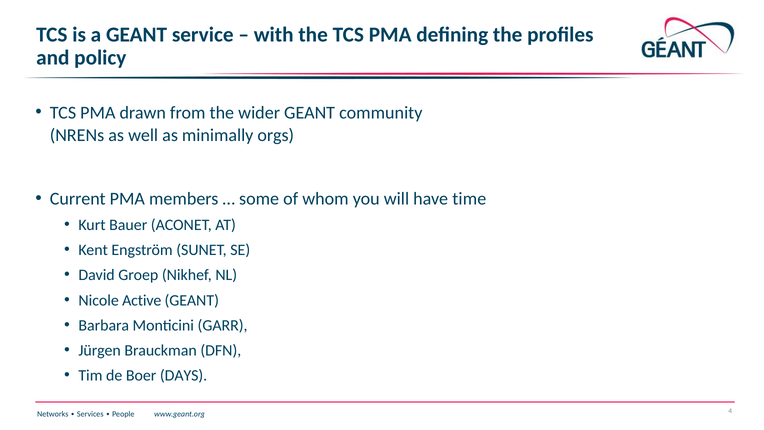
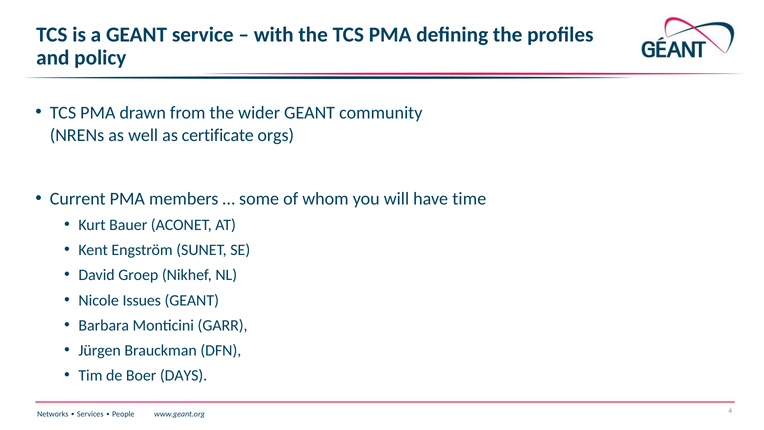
minimally: minimally -> certificate
Active: Active -> Issues
